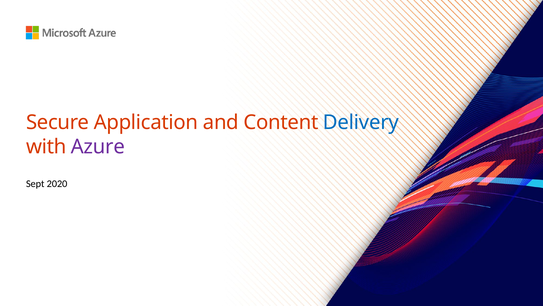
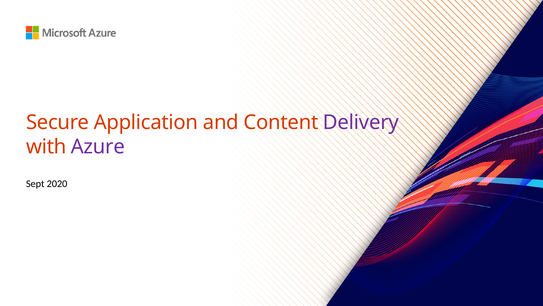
Delivery colour: blue -> purple
